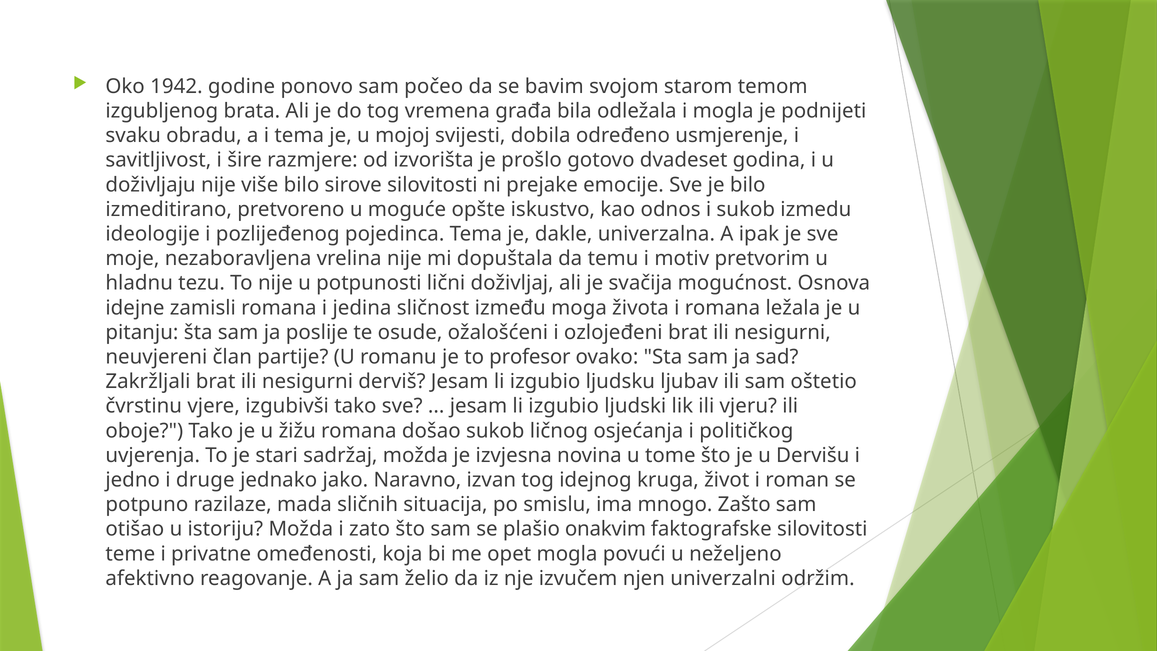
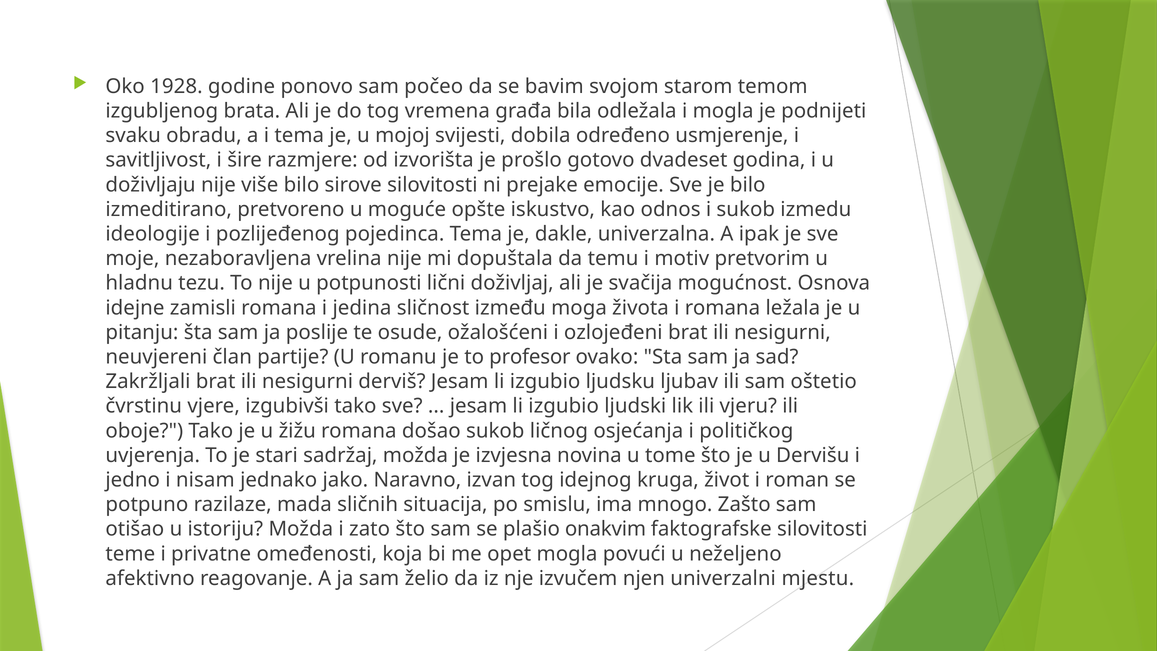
1942: 1942 -> 1928
druge: druge -> nisam
održim: održim -> mjestu
